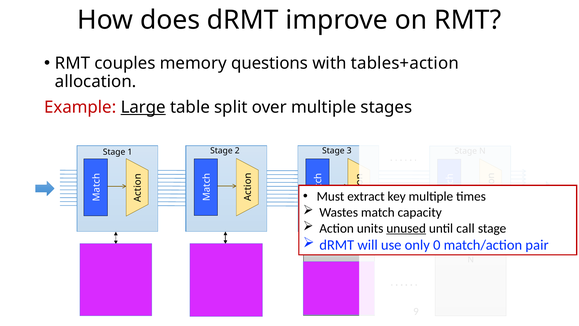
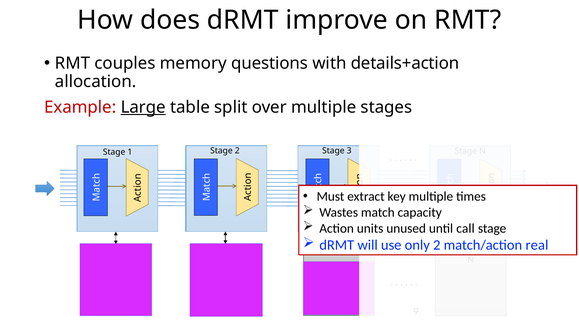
tables+action: tables+action -> details+action
unused underline: present -> none
only 0: 0 -> 2
pair: pair -> real
